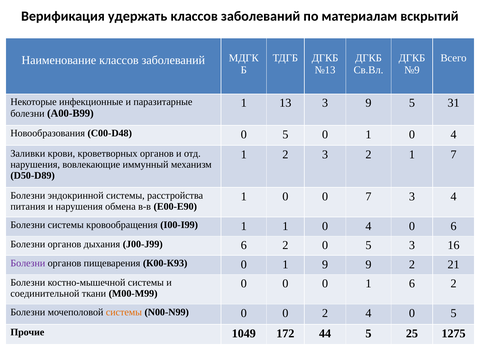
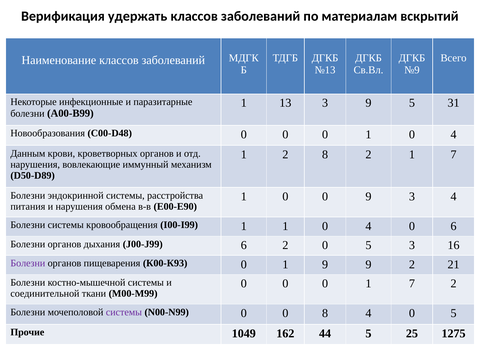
С00-D48 0 5: 5 -> 0
Заливки: Заливки -> Данным
2 3: 3 -> 8
0 7: 7 -> 9
0 1 6: 6 -> 7
системы at (124, 312) colour: orange -> purple
0 2: 2 -> 8
172: 172 -> 162
